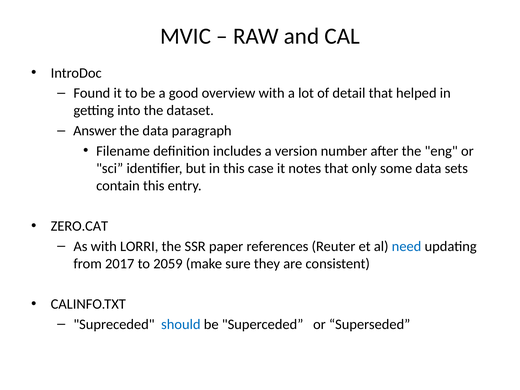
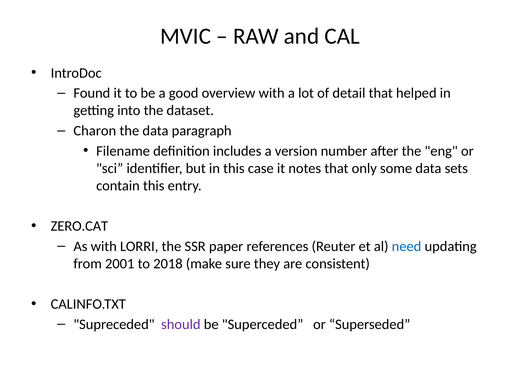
Answer: Answer -> Charon
2017: 2017 -> 2001
2059: 2059 -> 2018
should colour: blue -> purple
